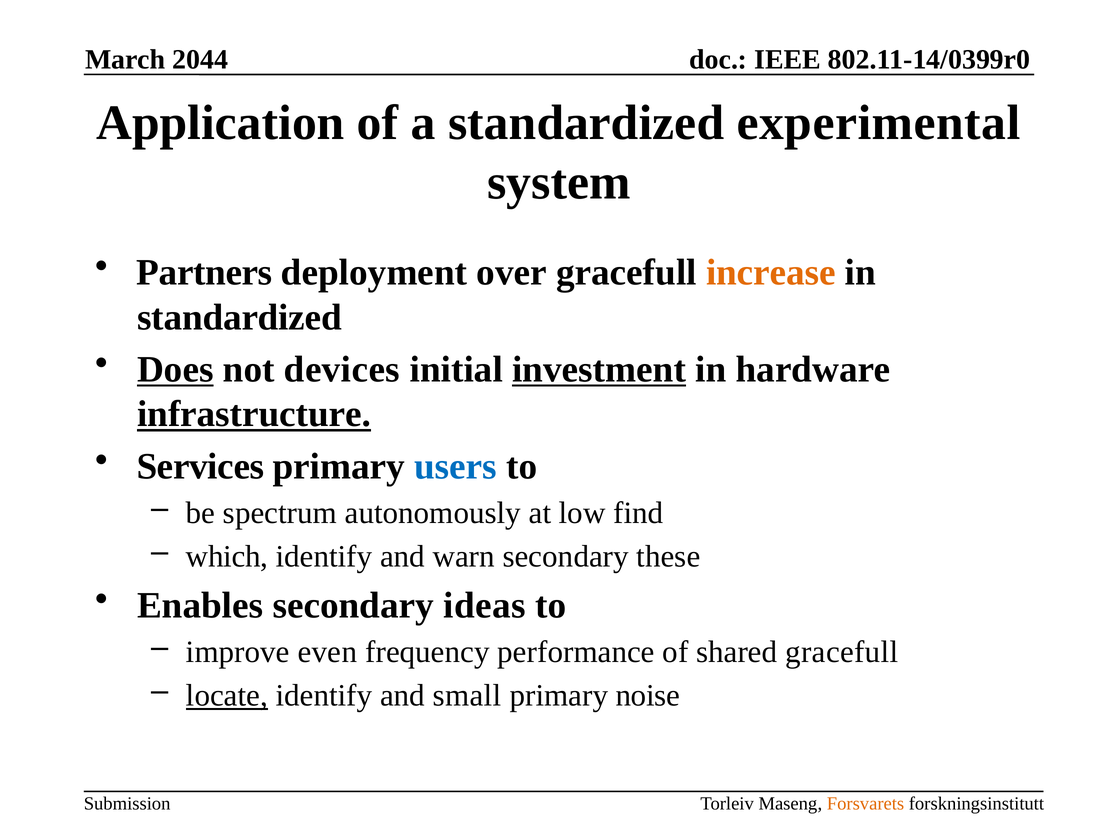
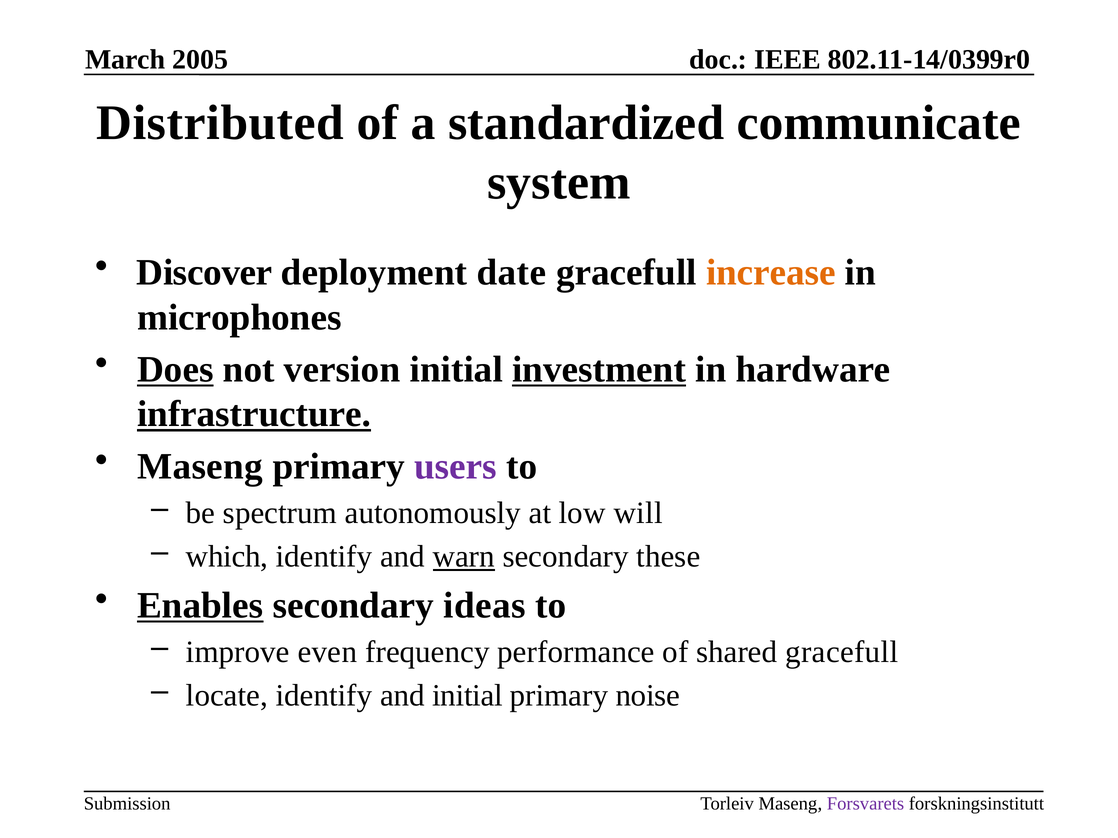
2044: 2044 -> 2005
Application: Application -> Distributed
experimental: experimental -> communicate
Partners: Partners -> Discover
over: over -> date
standardized at (239, 318): standardized -> microphones
devices: devices -> version
Services at (200, 467): Services -> Maseng
users colour: blue -> purple
find: find -> will
warn underline: none -> present
Enables underline: none -> present
locate underline: present -> none
and small: small -> initial
Forsvarets colour: orange -> purple
